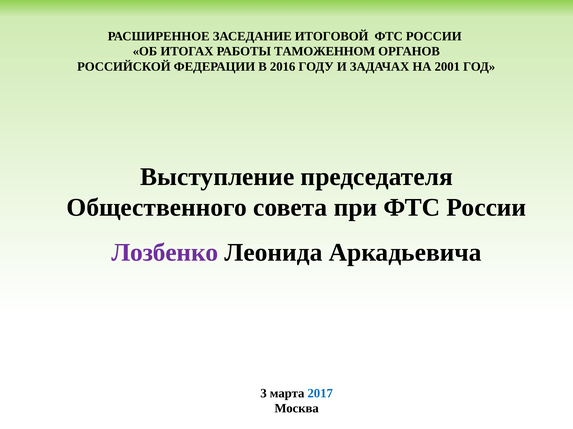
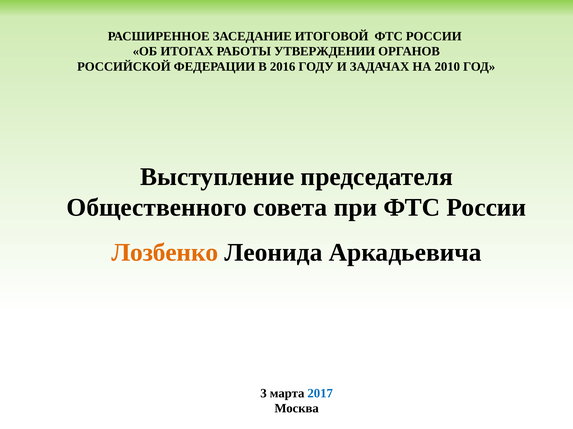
ТАМОЖЕННОМ: ТАМОЖЕННОМ -> УТВЕРЖДЕНИИ
2001: 2001 -> 2010
Лозбенко colour: purple -> orange
